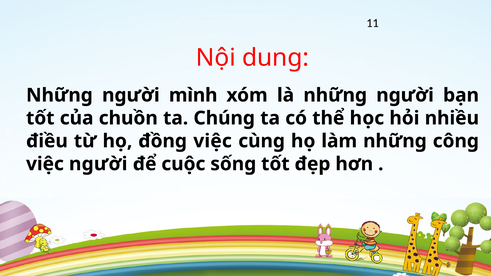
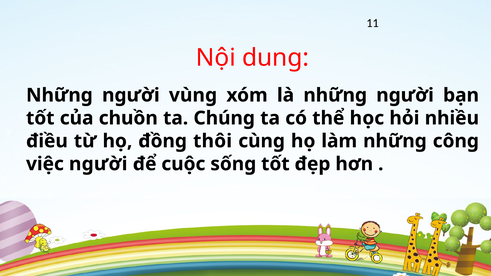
mình: mình -> vùng
đồng việc: việc -> thôi
